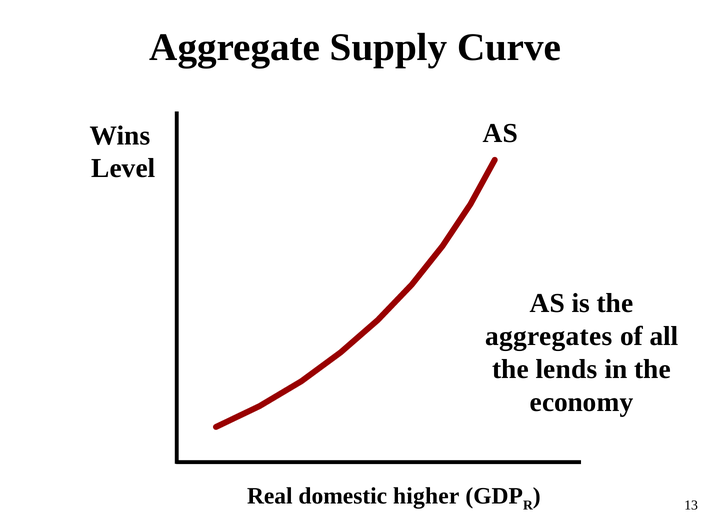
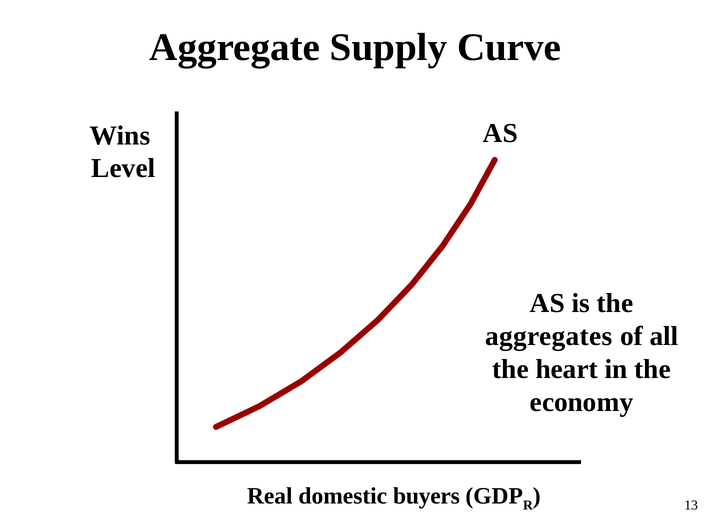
lends: lends -> heart
higher: higher -> buyers
